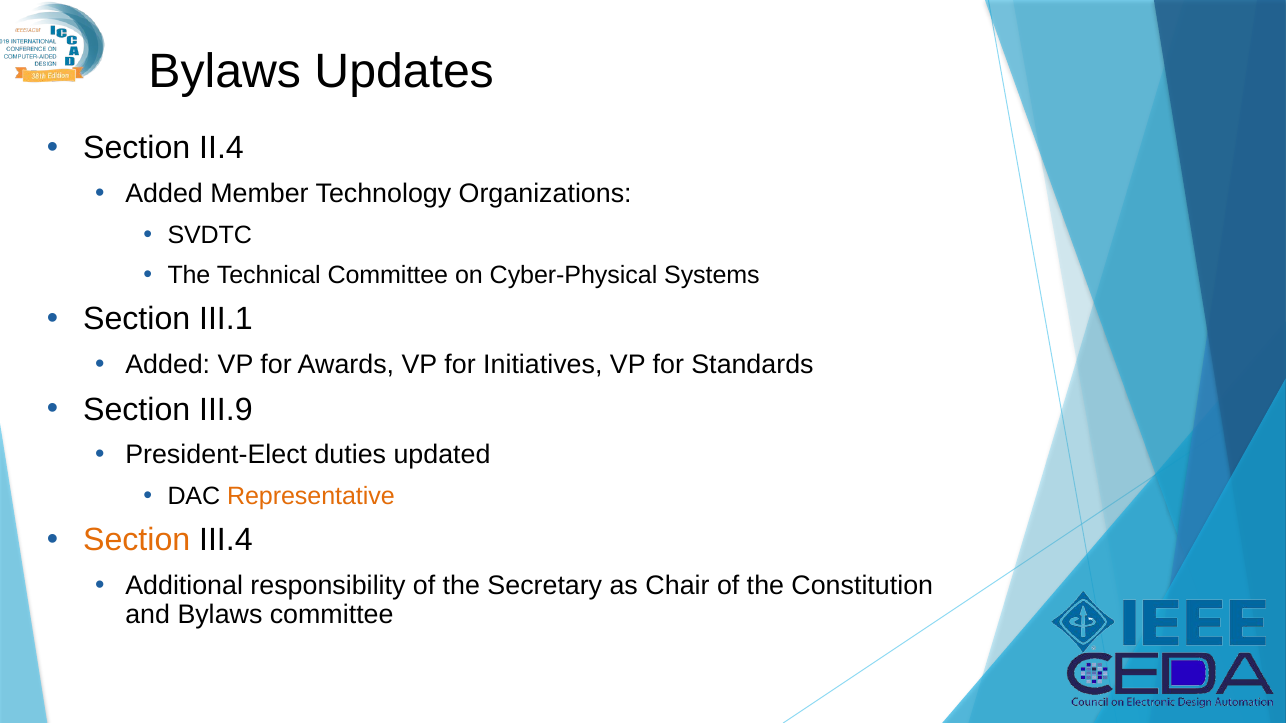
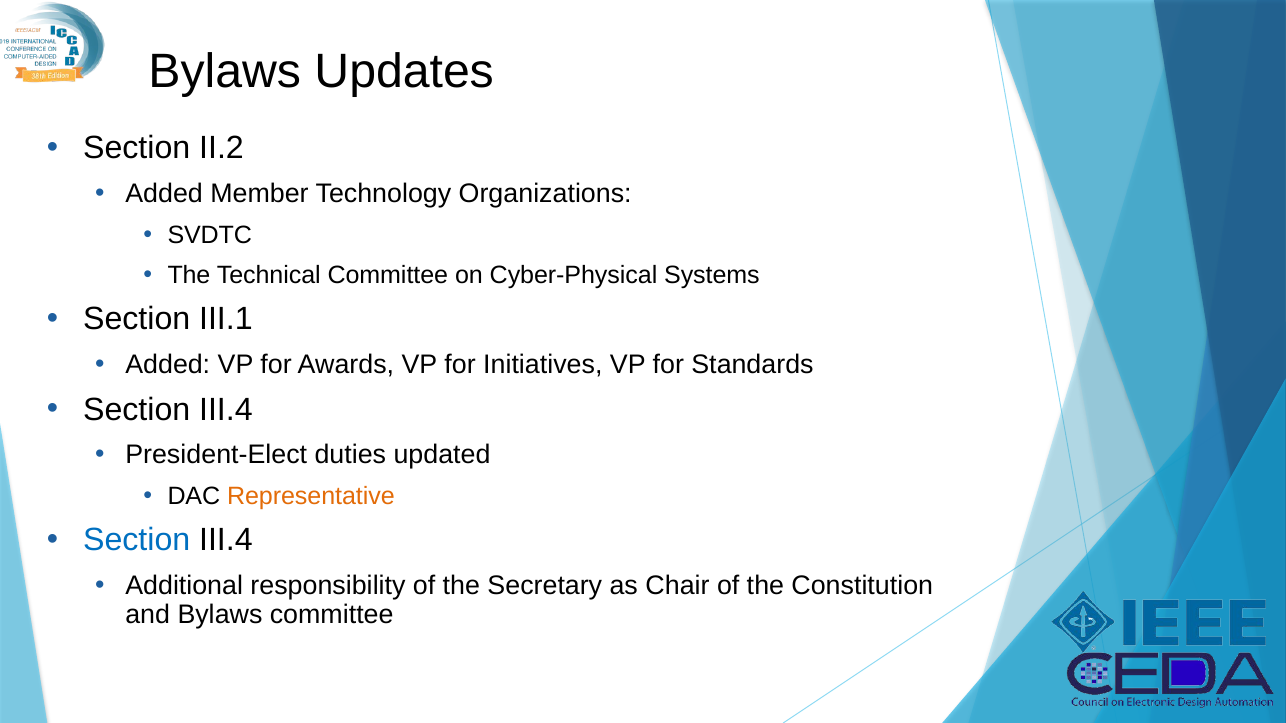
II.4: II.4 -> II.2
III.9 at (226, 410): III.9 -> III.4
Section at (137, 541) colour: orange -> blue
